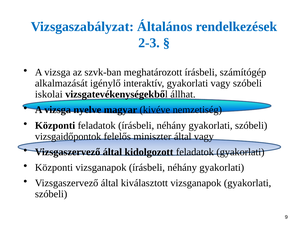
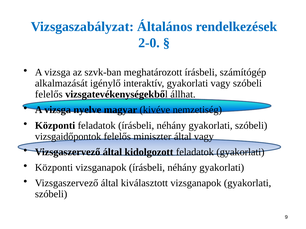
2-3: 2-3 -> 2-0
iskolai at (49, 95): iskolai -> felelős
